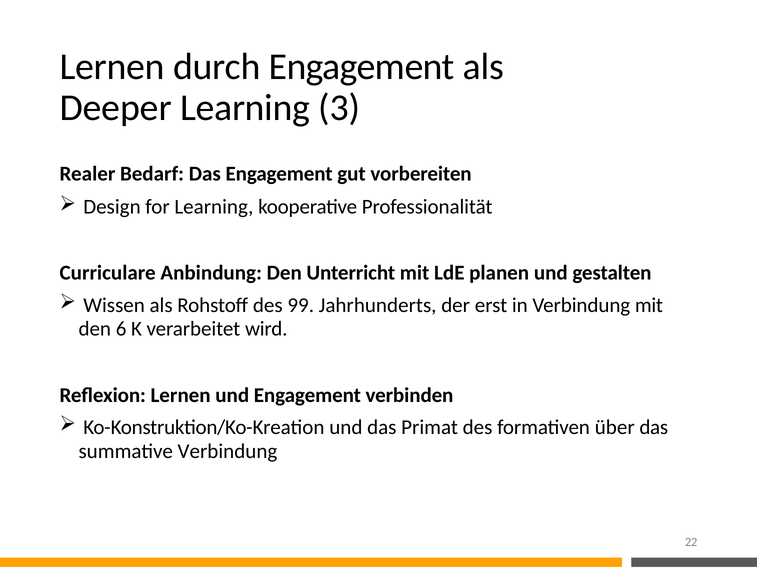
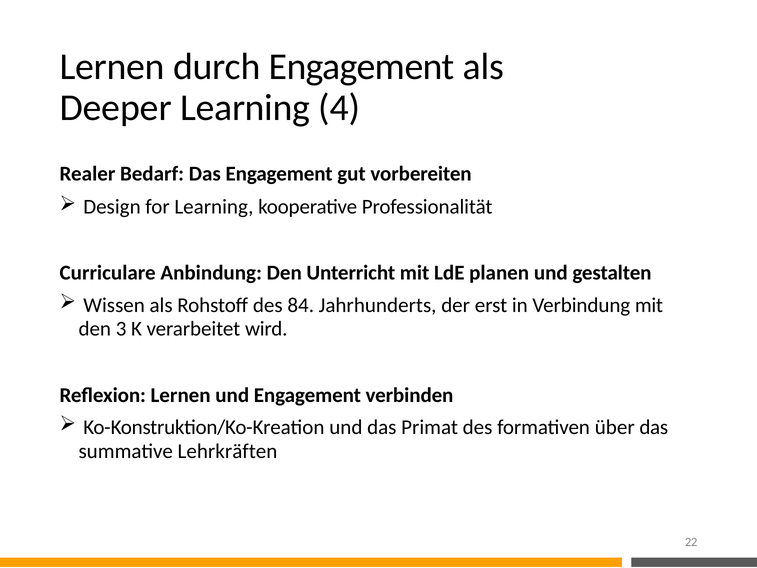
3: 3 -> 4
99: 99 -> 84
6: 6 -> 3
summative Verbindung: Verbindung -> Lehrkräften
